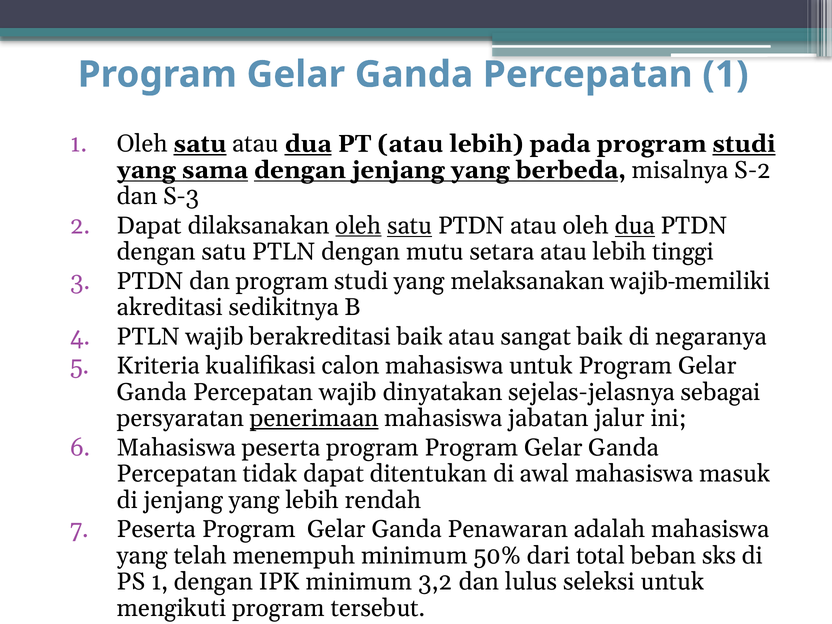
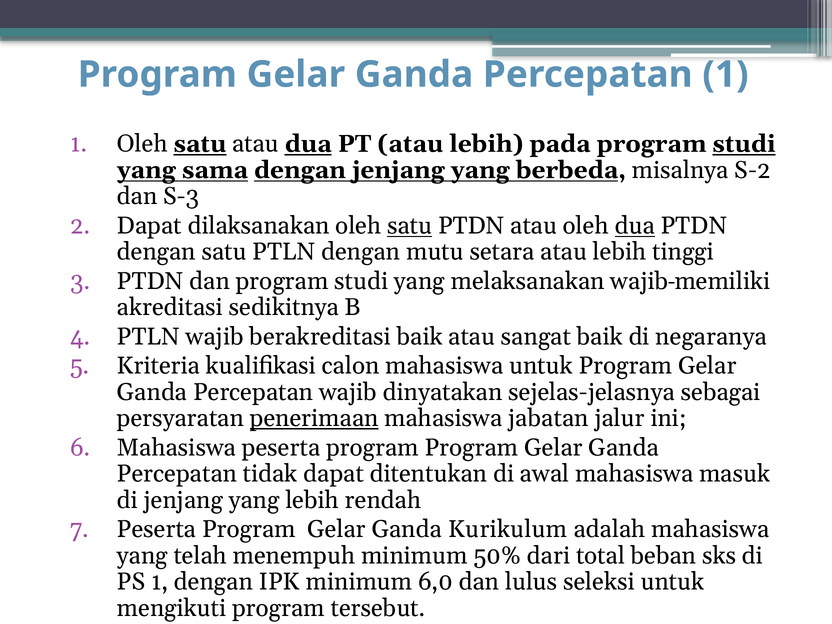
oleh at (358, 226) underline: present -> none
Penawaran: Penawaran -> Kurikulum
3,2: 3,2 -> 6,0
